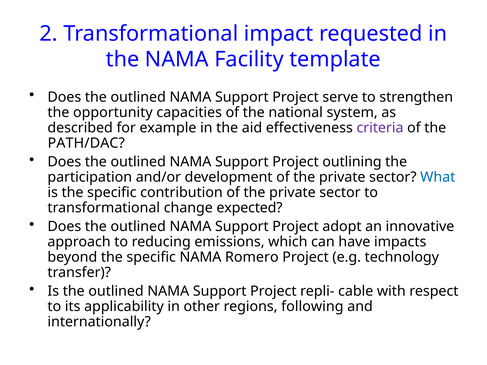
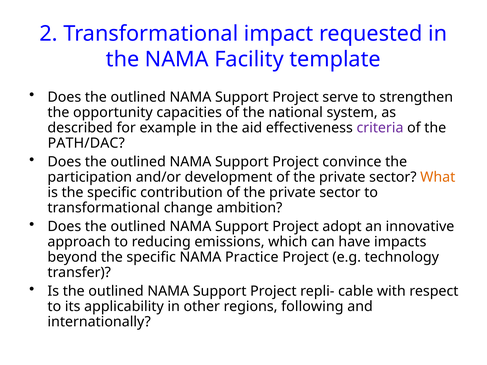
outlining: outlining -> convince
What colour: blue -> orange
expected: expected -> ambition
Romero: Romero -> Practice
